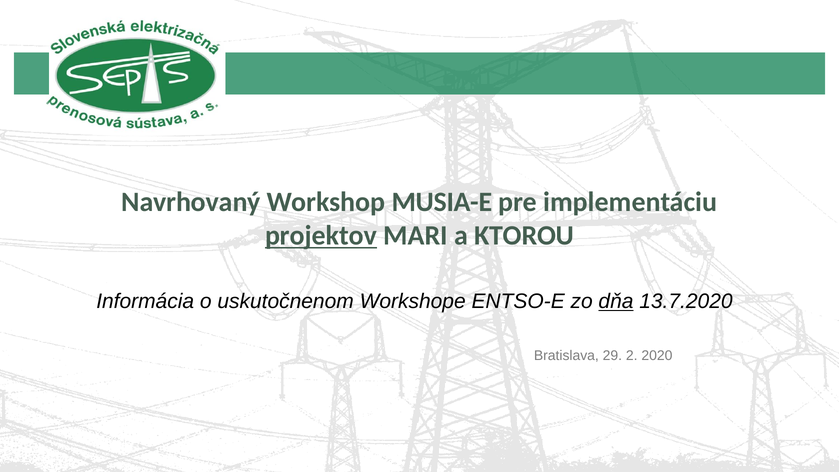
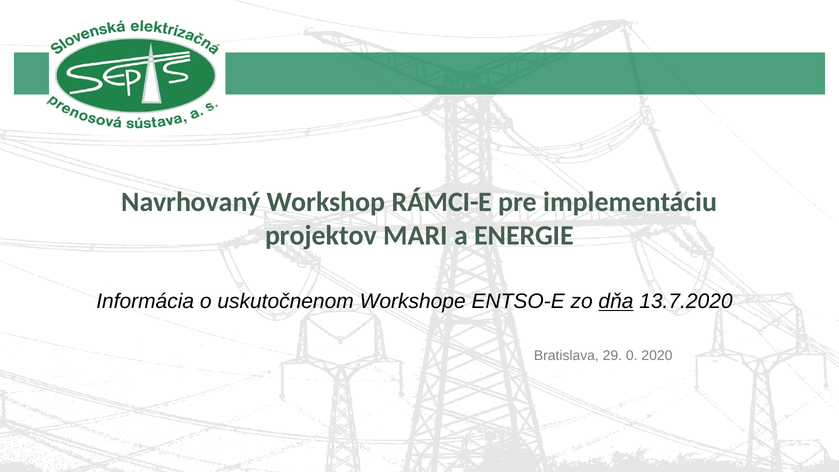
MUSIA-E: MUSIA-E -> RÁMCI-E
projektov underline: present -> none
KTOROU: KTOROU -> ENERGIE
2: 2 -> 0
